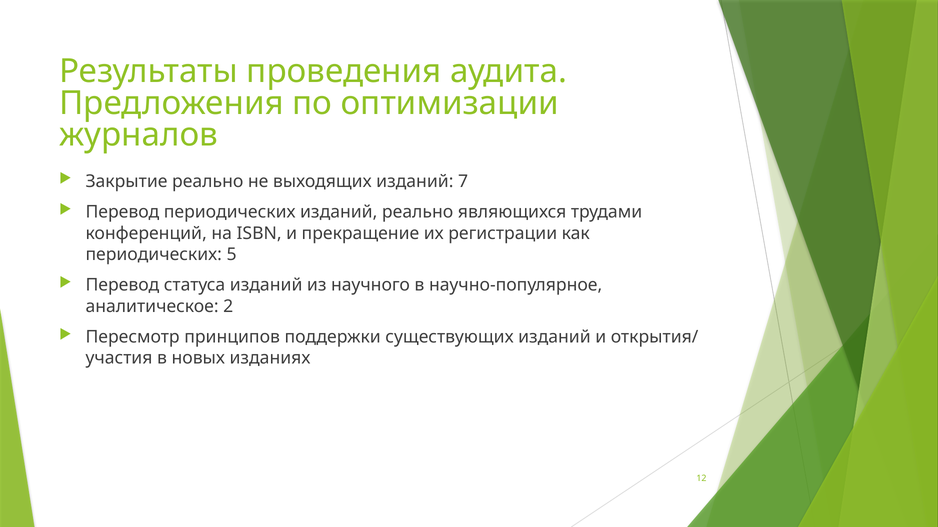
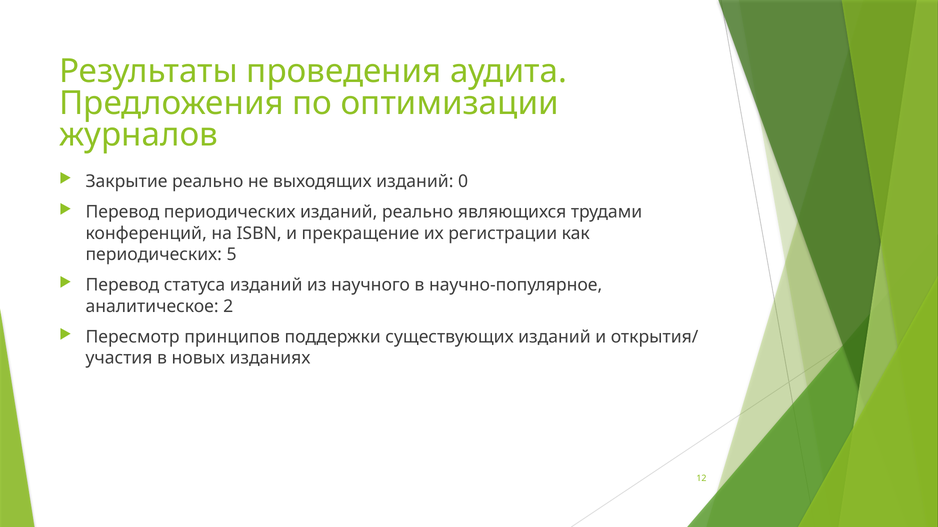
7: 7 -> 0
